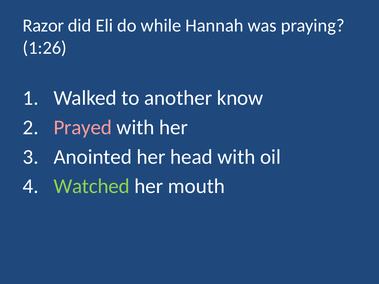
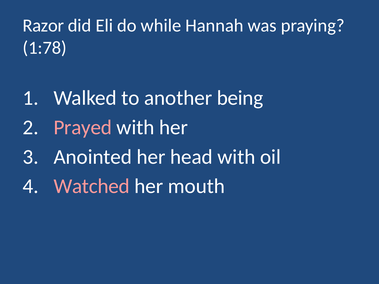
1:26: 1:26 -> 1:78
know: know -> being
Watched colour: light green -> pink
